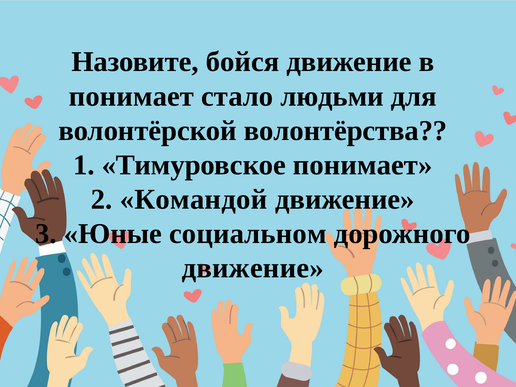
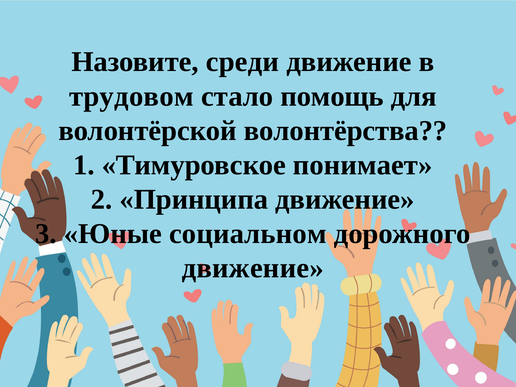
бойся: бойся -> среди
понимает at (131, 96): понимает -> трудовом
людьми: людьми -> помощь
Командой: Командой -> Принципа
